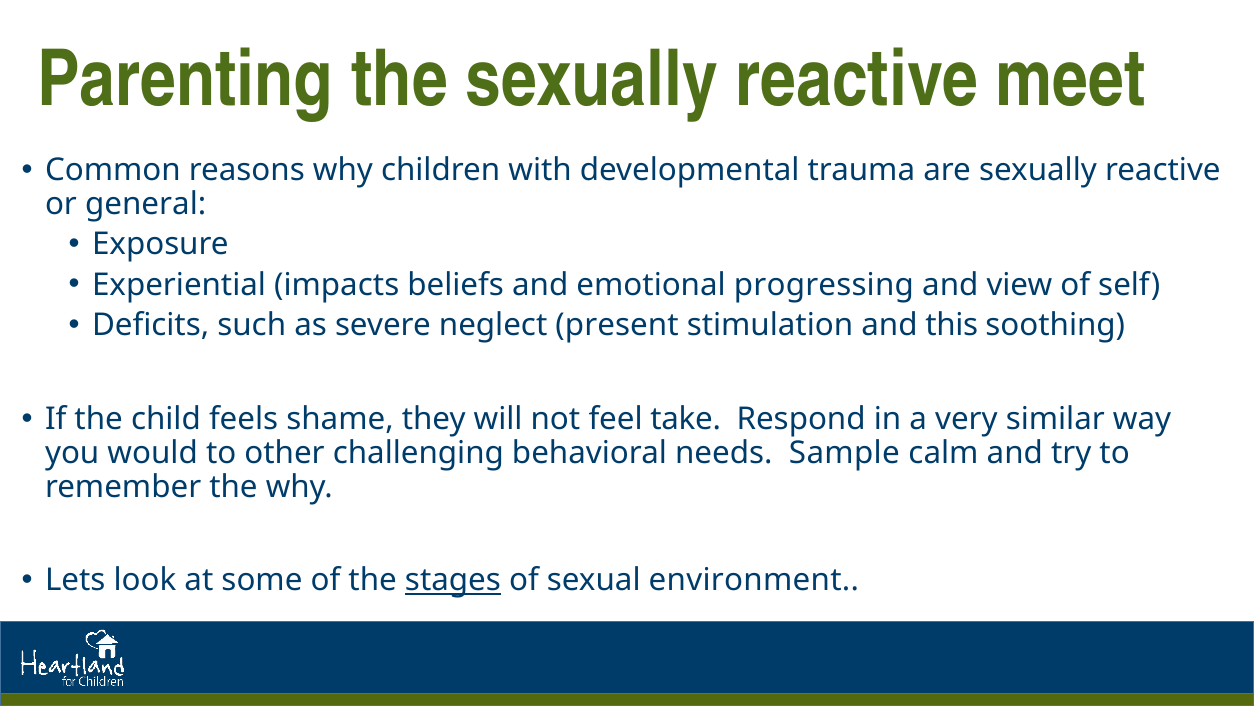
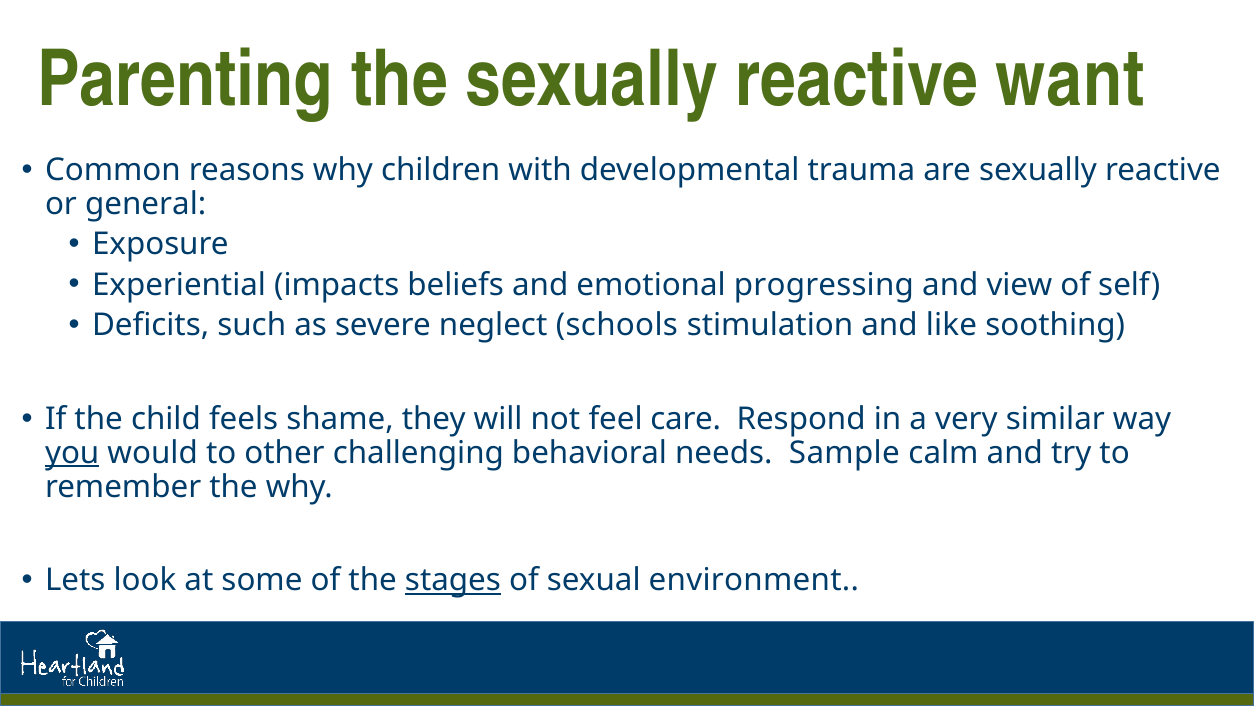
meet: meet -> want
present: present -> schools
this: this -> like
take: take -> care
you underline: none -> present
